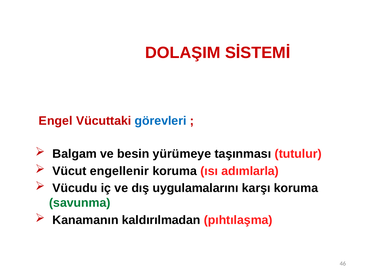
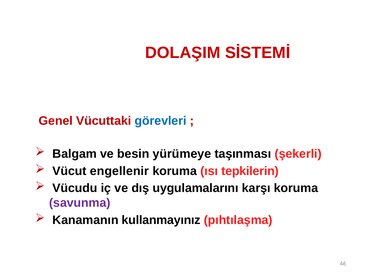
Engel: Engel -> Genel
tutulur: tutulur -> şekerli
adımlarla: adımlarla -> tepkilerin
savunma colour: green -> purple
kaldırılmadan: kaldırılmadan -> kullanmayınız
